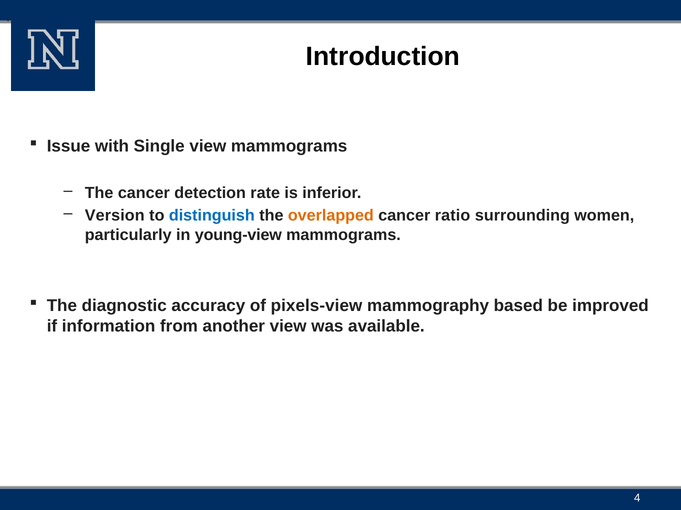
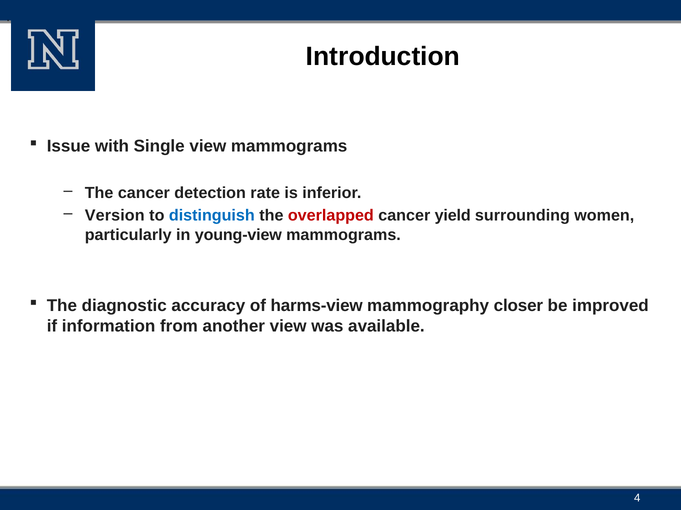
overlapped colour: orange -> red
ratio: ratio -> yield
pixels-view: pixels-view -> harms-view
based: based -> closer
